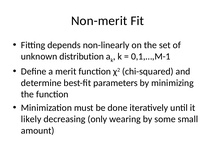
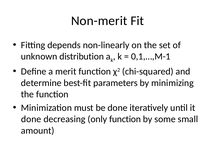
likely at (31, 119): likely -> done
only wearing: wearing -> function
